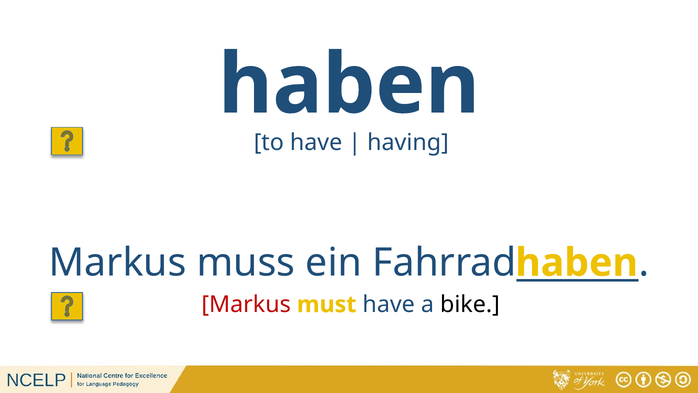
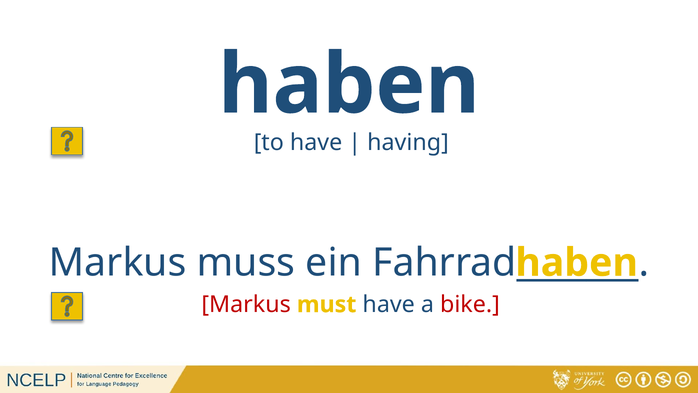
bike colour: black -> red
